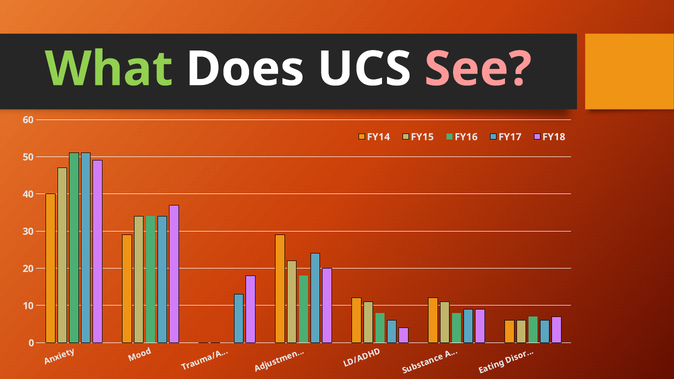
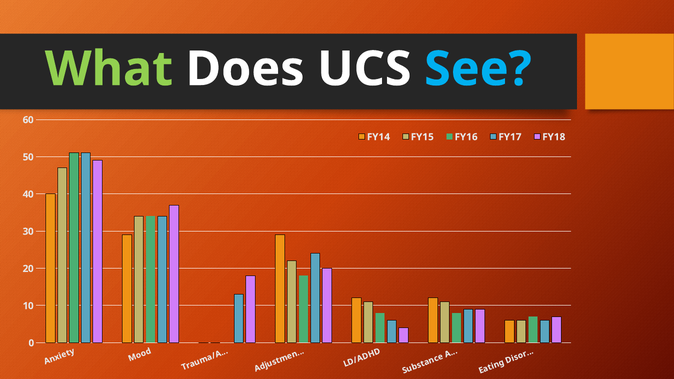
See colour: pink -> light blue
